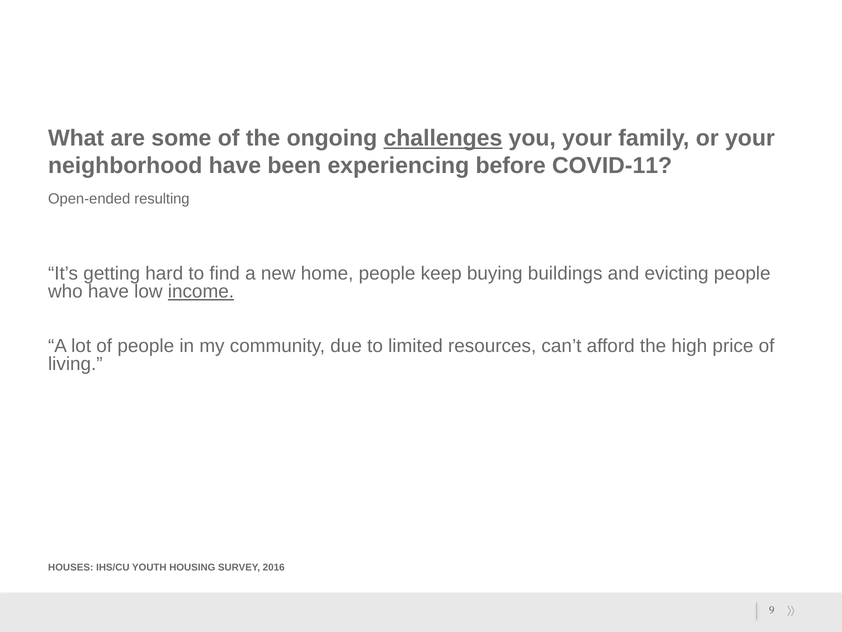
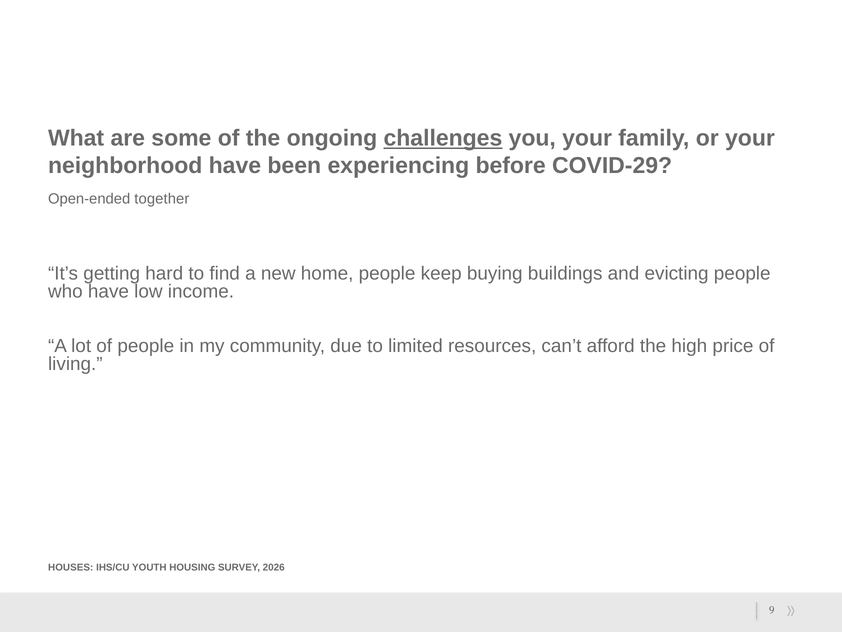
COVID-11: COVID-11 -> COVID-29
resulting: resulting -> together
income underline: present -> none
2016: 2016 -> 2026
